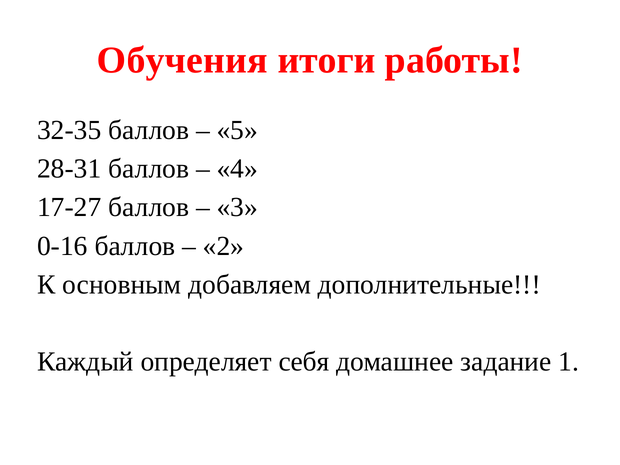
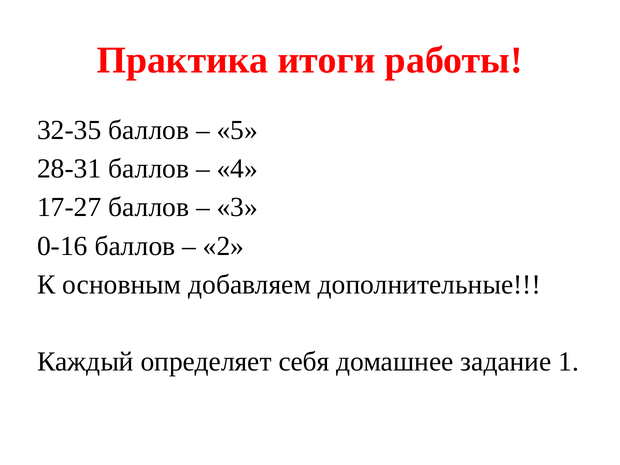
Обучения: Обучения -> Практика
